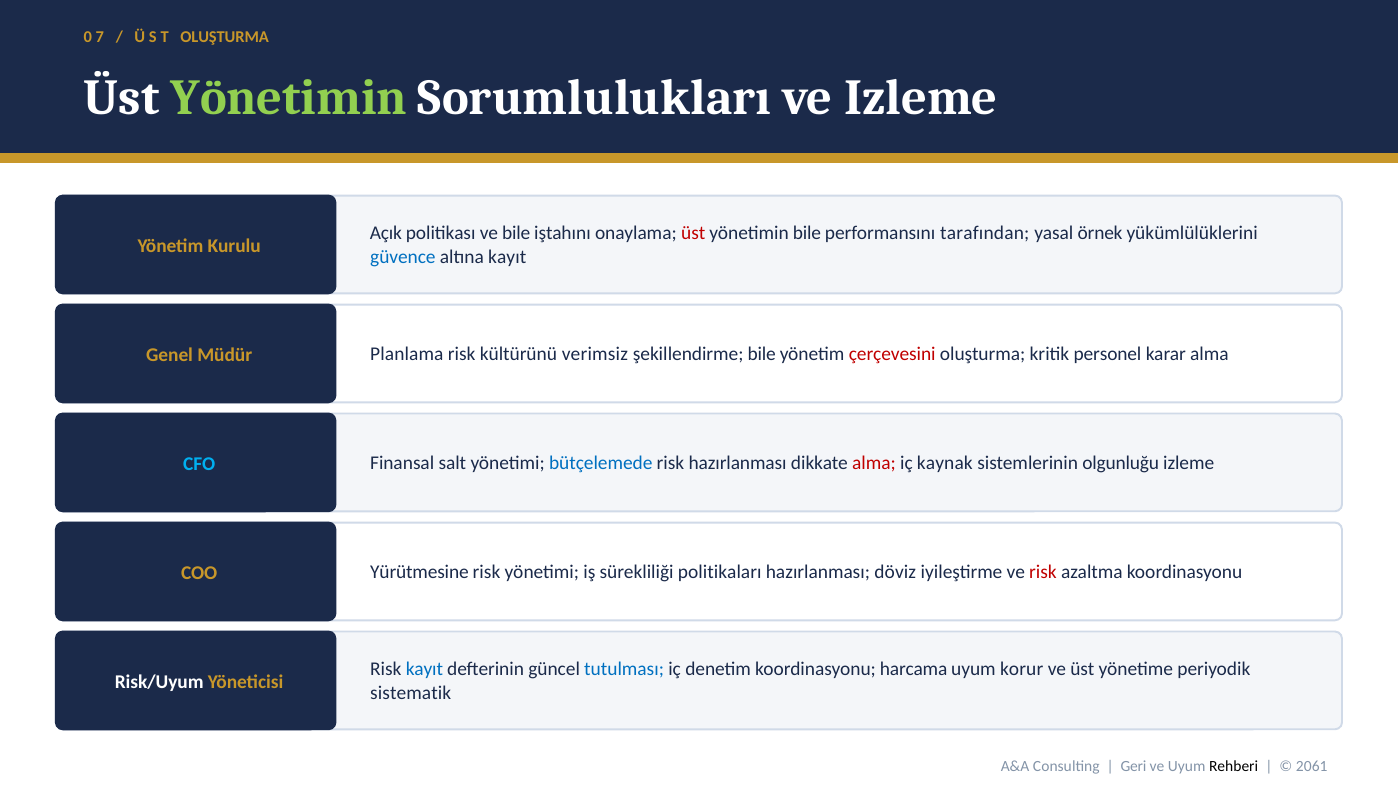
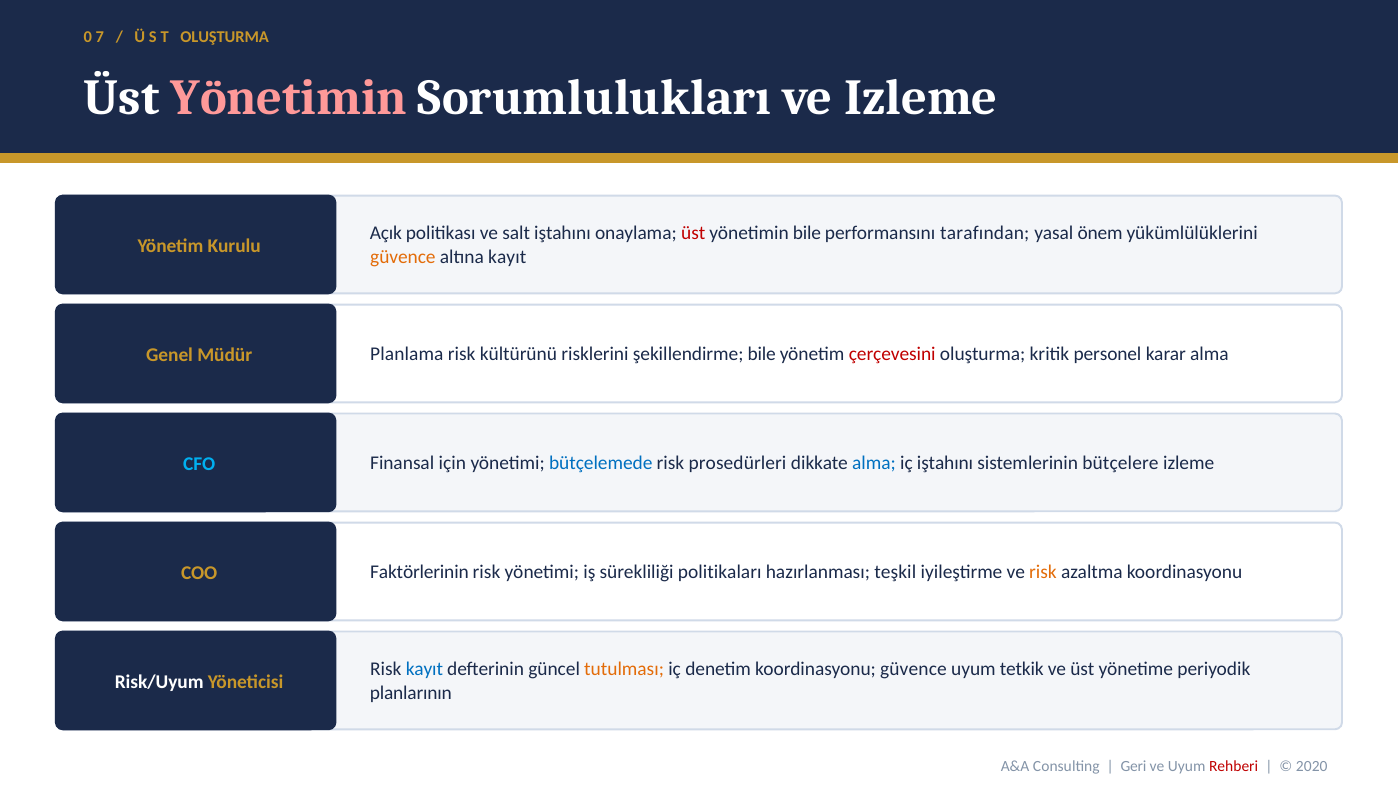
Yönetimin at (289, 98) colour: light green -> pink
ve bile: bile -> salt
örnek: örnek -> önem
güvence at (403, 257) colour: blue -> orange
verimsiz: verimsiz -> risklerini
salt: salt -> için
risk hazırlanması: hazırlanması -> prosedürleri
alma at (874, 463) colour: red -> blue
iç kaynak: kaynak -> iştahını
olgunluğu: olgunluğu -> bütçelere
Yürütmesine: Yürütmesine -> Faktörlerinin
döviz: döviz -> teşkil
risk at (1043, 572) colour: red -> orange
tutulması colour: blue -> orange
koordinasyonu harcama: harcama -> güvence
korur: korur -> tetkik
sistematik: sistematik -> planlarının
Rehberi colour: black -> red
2061: 2061 -> 2020
